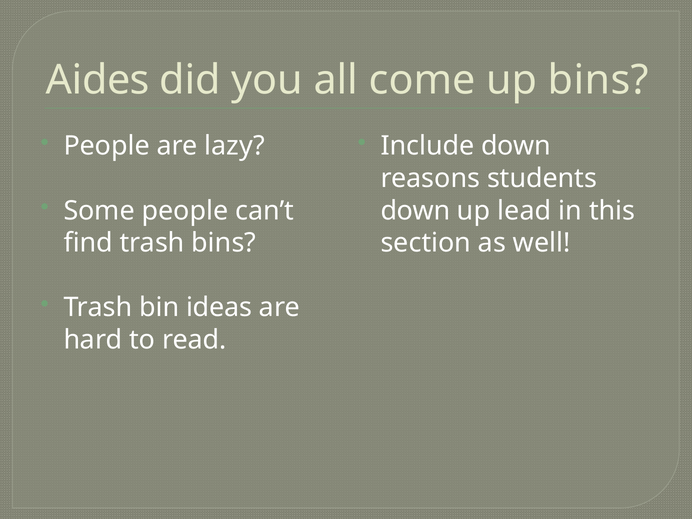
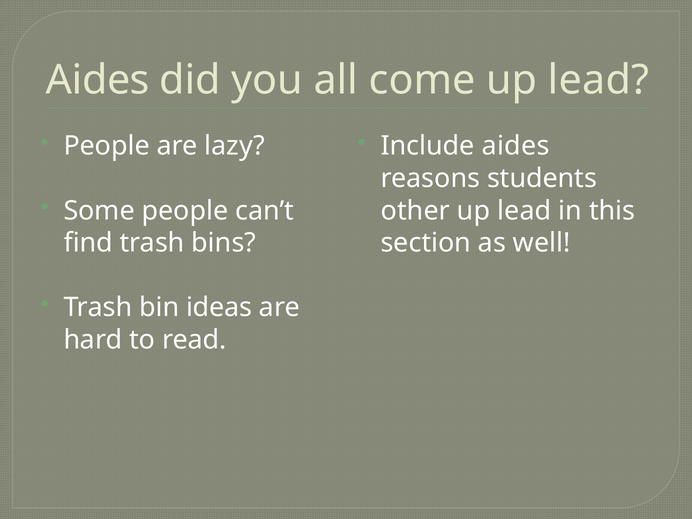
come up bins: bins -> lead
Include down: down -> aides
down at (416, 211): down -> other
